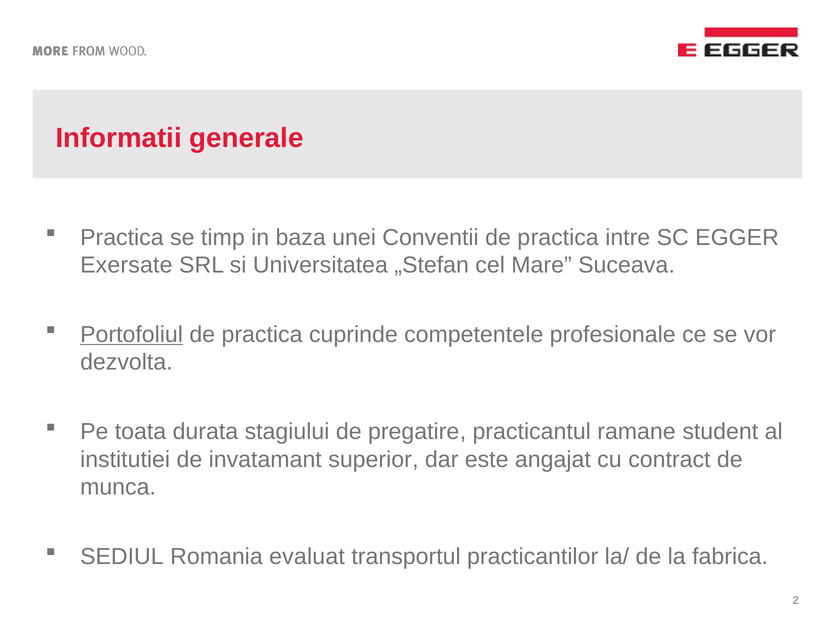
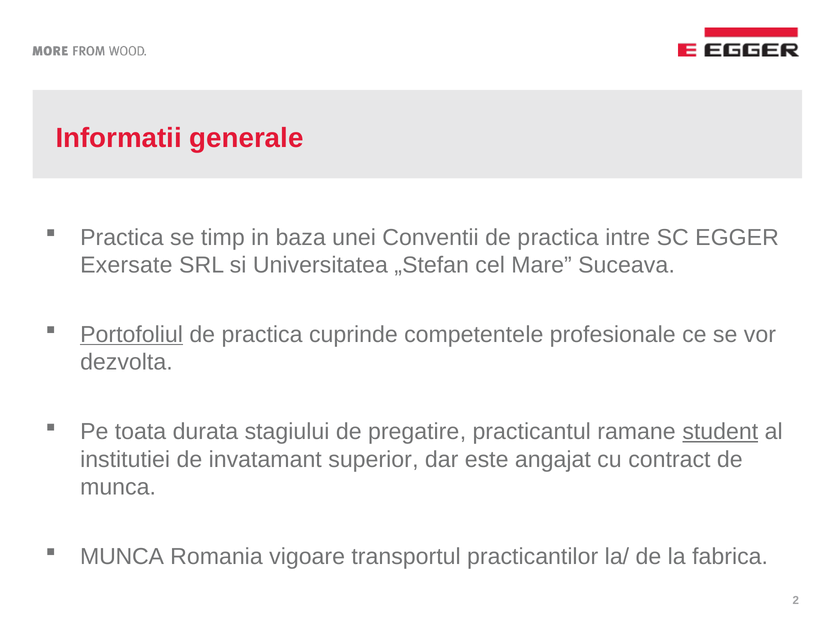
student underline: none -> present
SEDIUL at (122, 557): SEDIUL -> MUNCA
evaluat: evaluat -> vigoare
